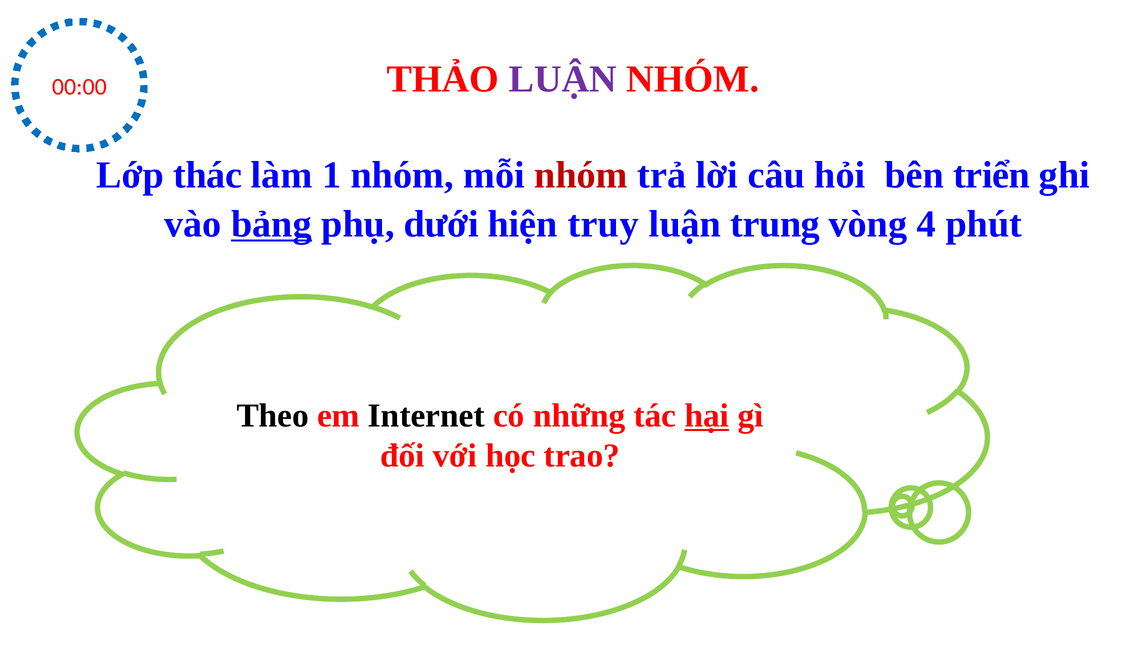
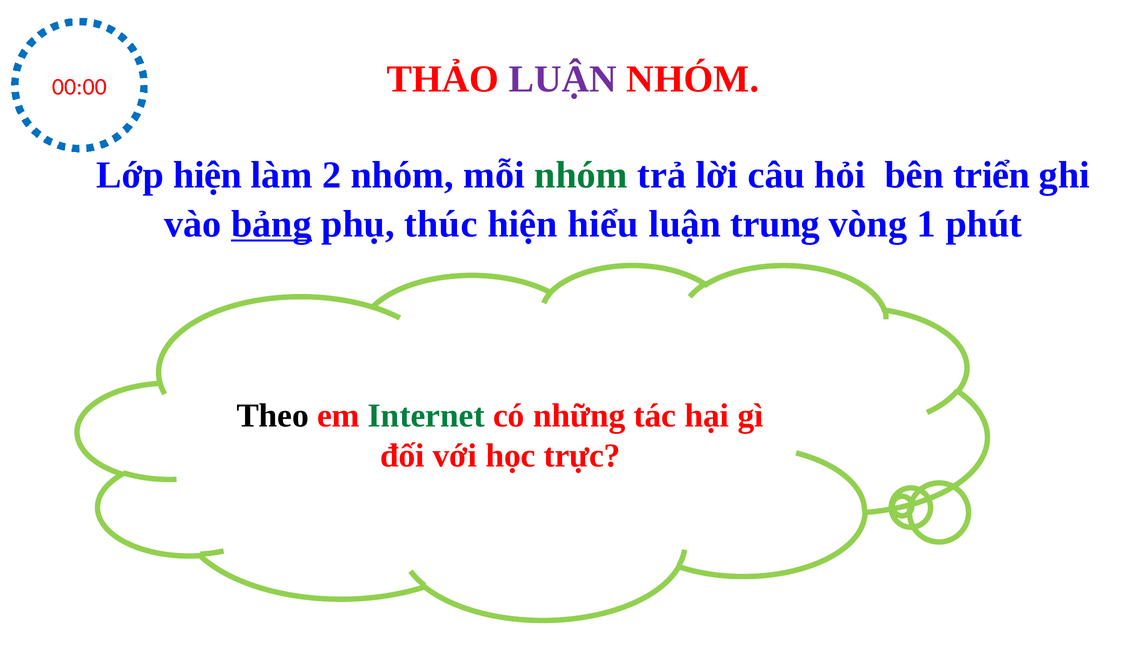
Lớp thác: thác -> hiện
1: 1 -> 2
nhóm at (581, 175) colour: red -> green
dưới: dưới -> thúc
truy: truy -> hiểu
4: 4 -> 1
Internet colour: black -> green
hại underline: present -> none
trao: trao -> trực
